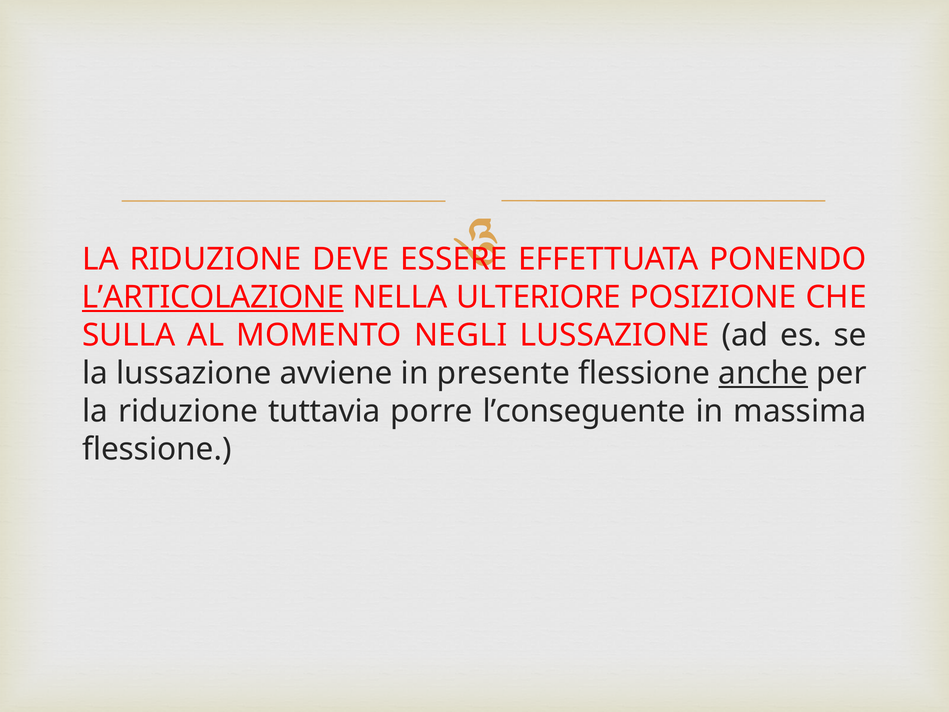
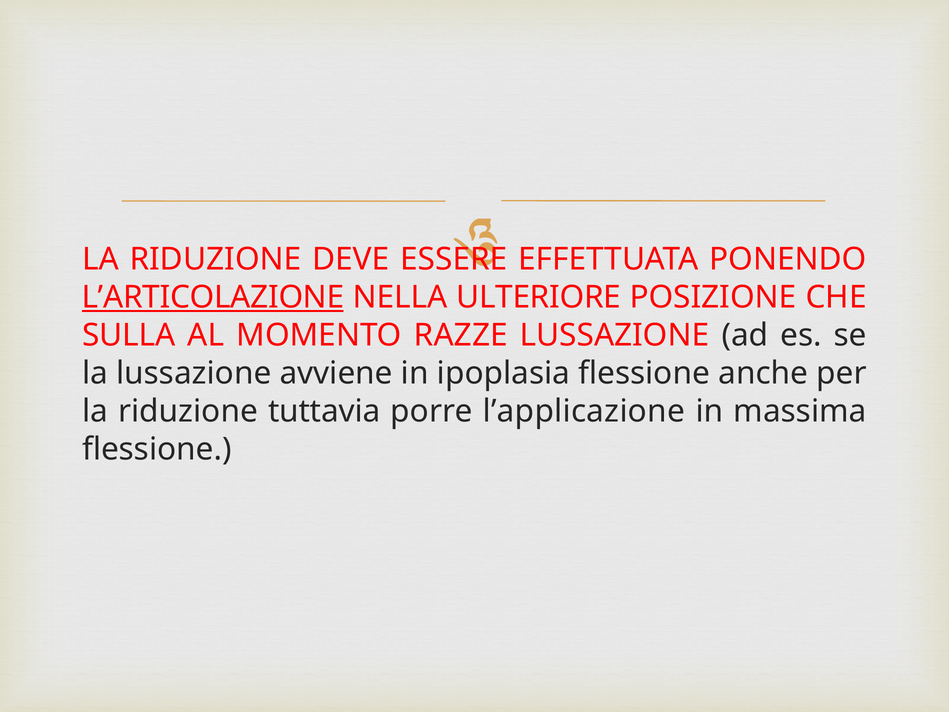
NEGLI: NEGLI -> RAZZE
presente: presente -> ipoplasia
anche underline: present -> none
l’conseguente: l’conseguente -> l’applicazione
